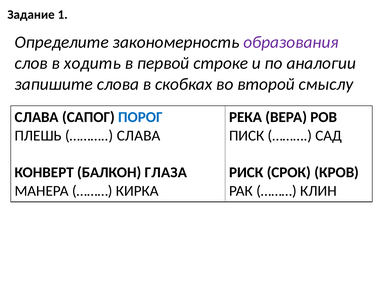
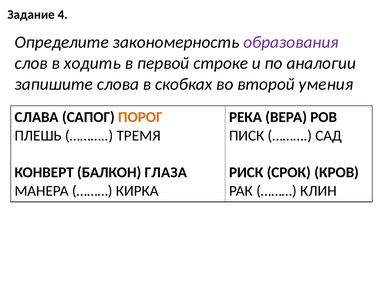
1: 1 -> 4
смыслу: смыслу -> умения
ПОРОГ colour: blue -> orange
СЛАВА at (139, 136): СЛАВА -> ТРЕМЯ
